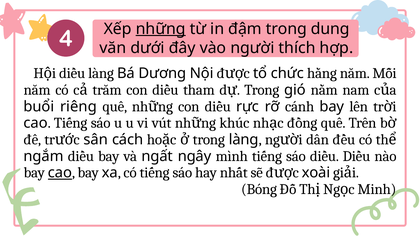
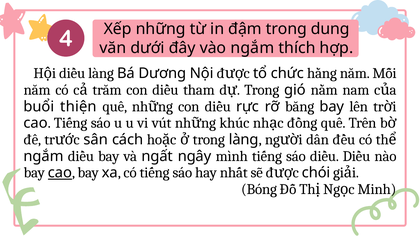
những underline: present -> none
vào người: người -> ngắm
cánh: cánh -> bằng
riêng: riêng -> thiện
xoài: xoài -> chói
